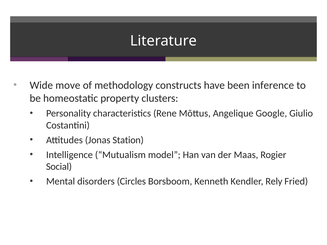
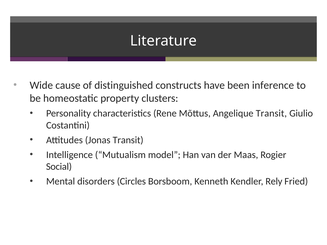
move: move -> cause
methodology: methodology -> distinguished
Angelique Google: Google -> Transit
Jonas Station: Station -> Transit
